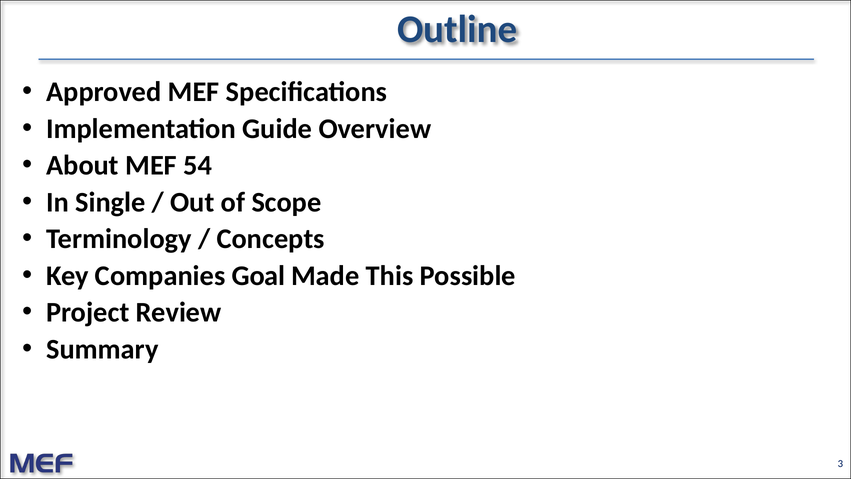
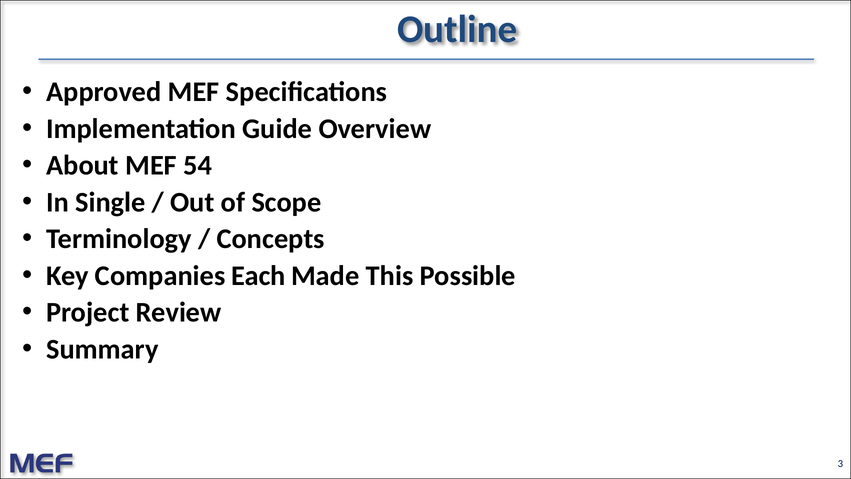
Goal: Goal -> Each
